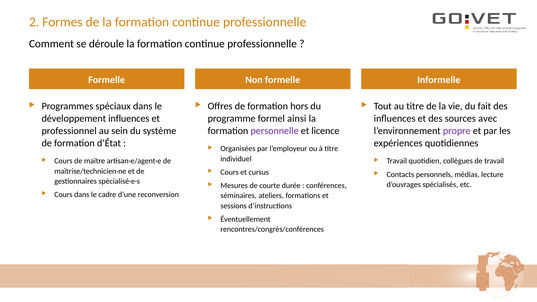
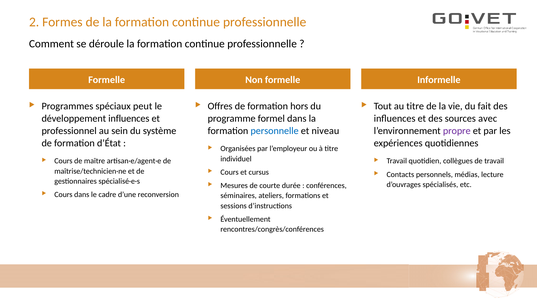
spéciaux dans: dans -> peut
formel ainsi: ainsi -> dans
personnelle colour: purple -> blue
licence: licence -> niveau
